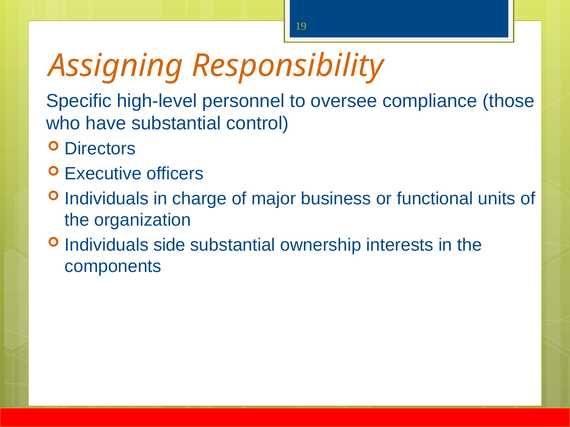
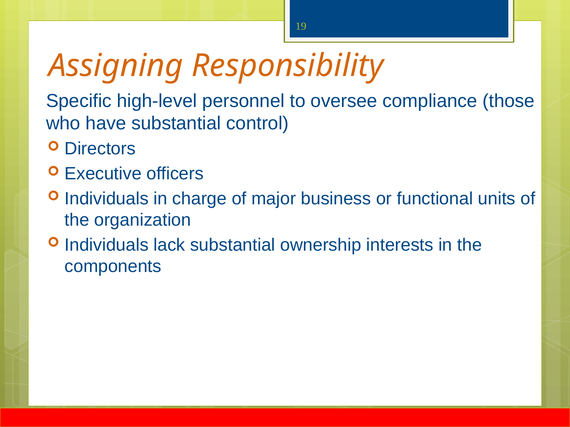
side: side -> lack
